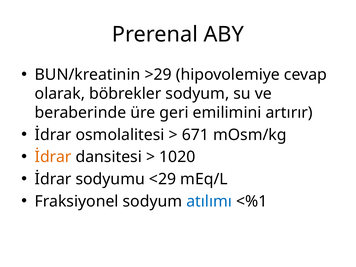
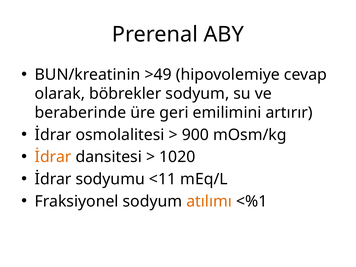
>29: >29 -> >49
671: 671 -> 900
<29: <29 -> <11
atılımı colour: blue -> orange
